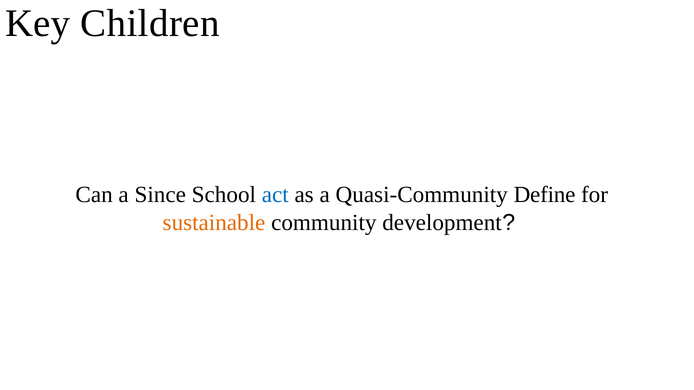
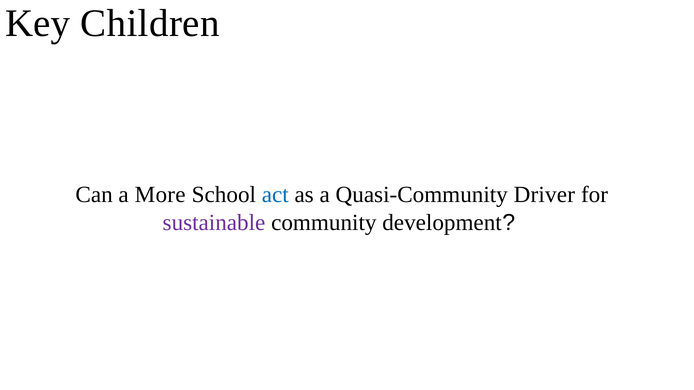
Since: Since -> More
Define: Define -> Driver
sustainable colour: orange -> purple
